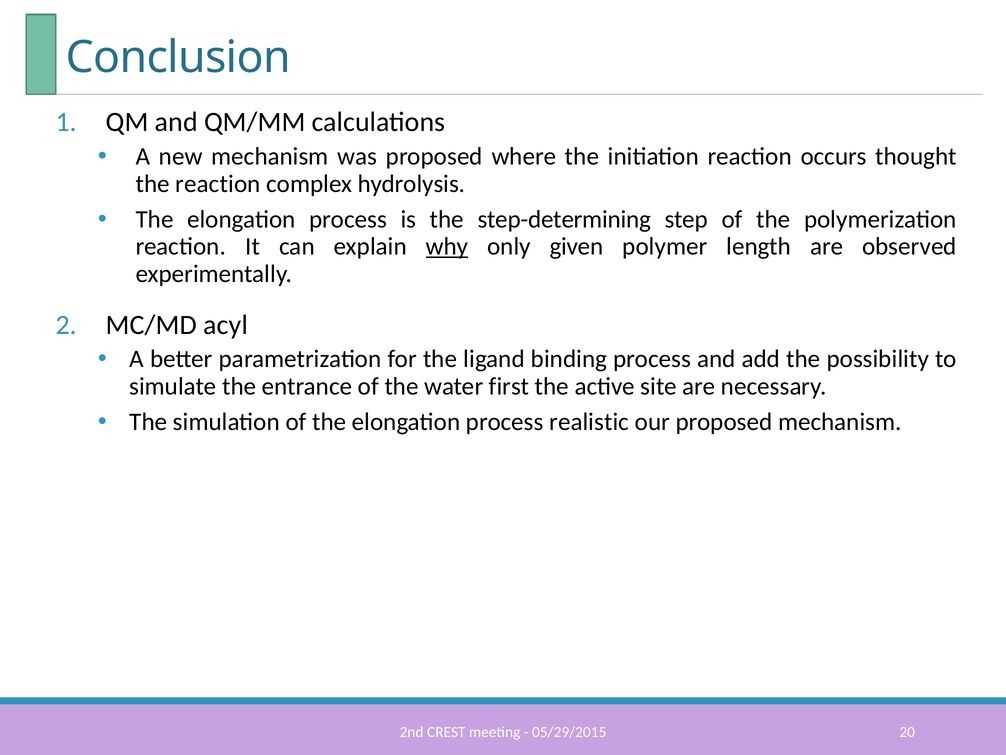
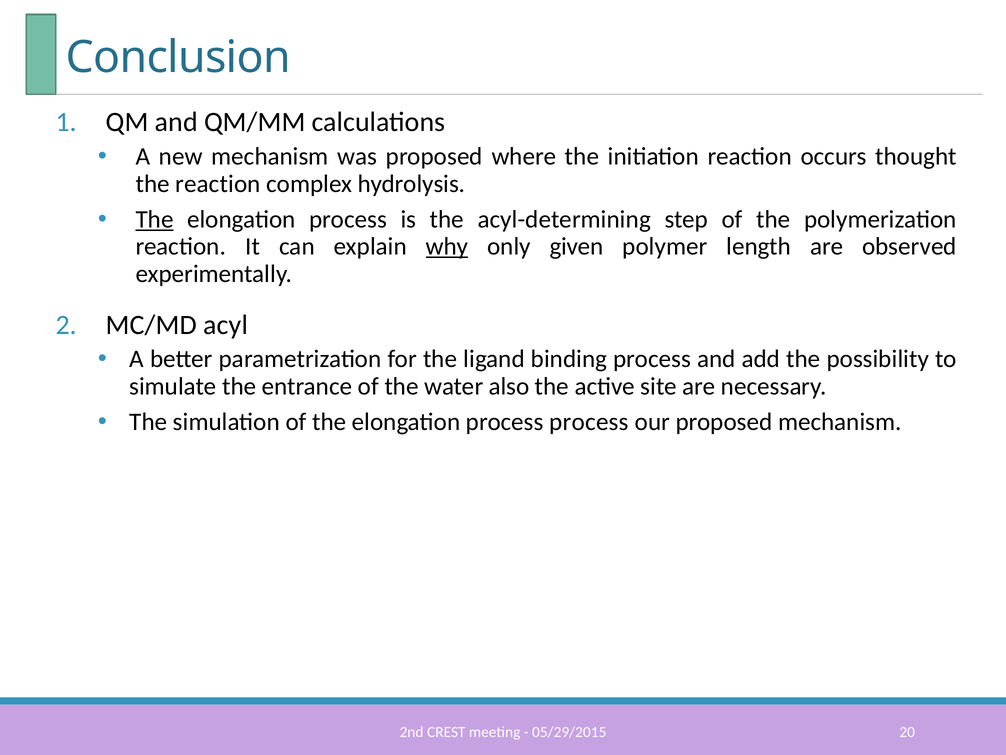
The at (155, 219) underline: none -> present
step-determining: step-determining -> acyl-determining
first: first -> also
process realistic: realistic -> process
